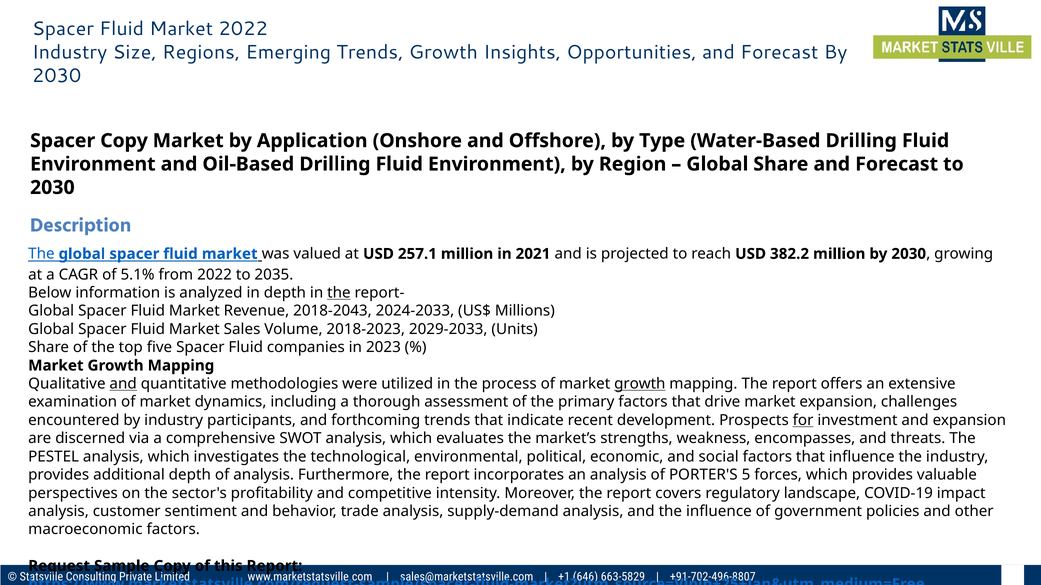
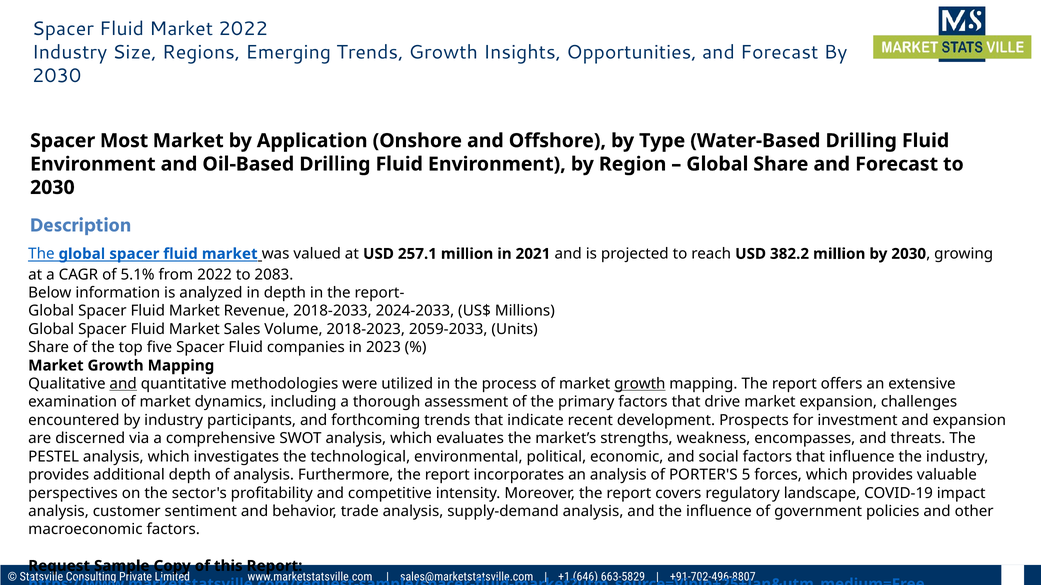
Spacer Copy: Copy -> Most
2035: 2035 -> 2083
the at (339, 293) underline: present -> none
2018-2043: 2018-2043 -> 2018-2033
2029-2033: 2029-2033 -> 2059-2033
for underline: present -> none
